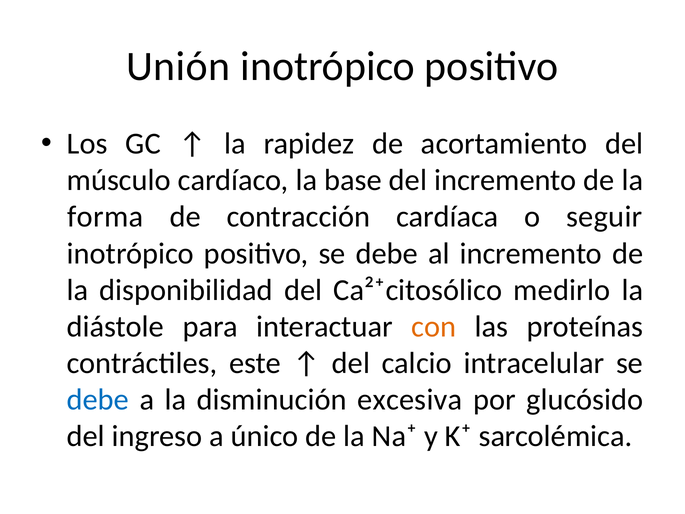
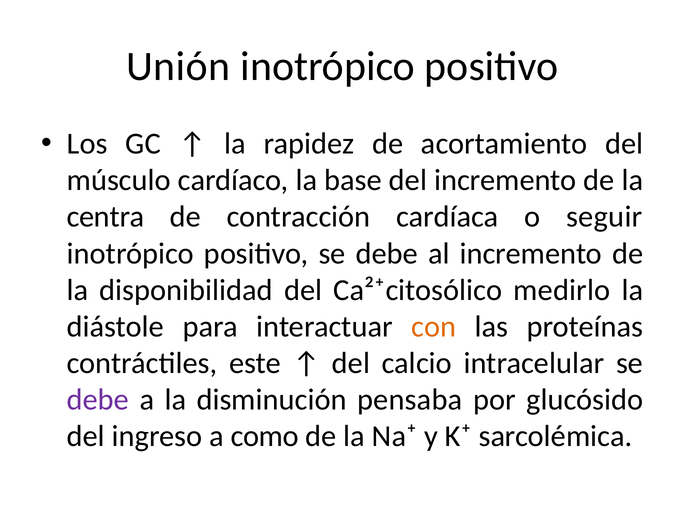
forma: forma -> centra
debe at (98, 399) colour: blue -> purple
excesiva: excesiva -> pensaba
único: único -> como
